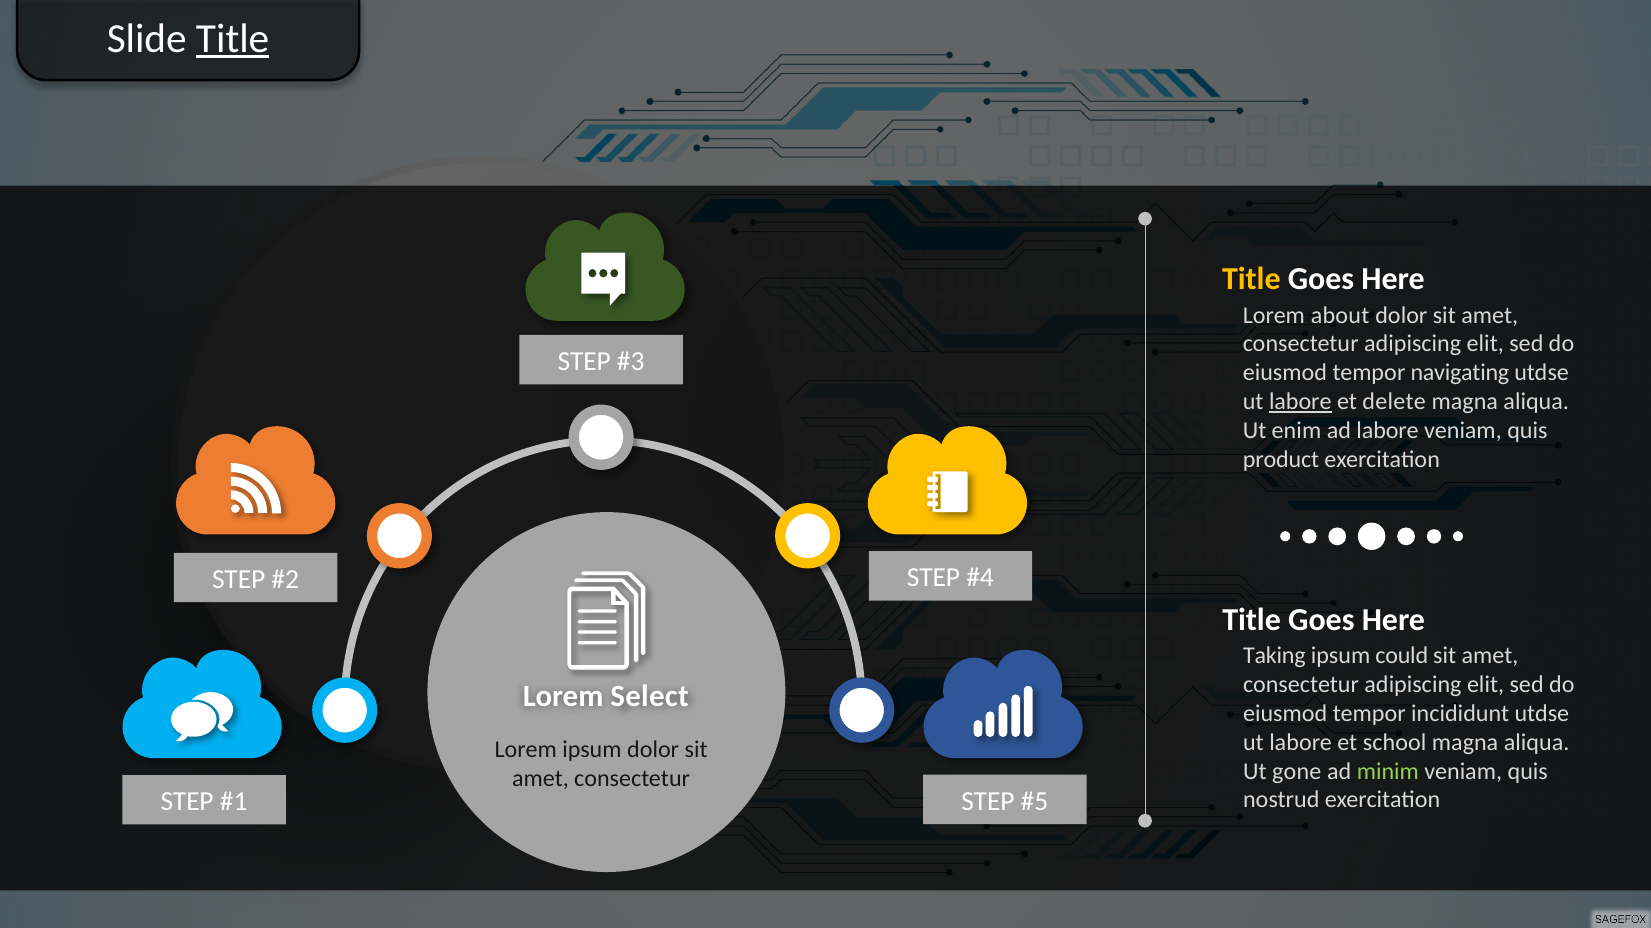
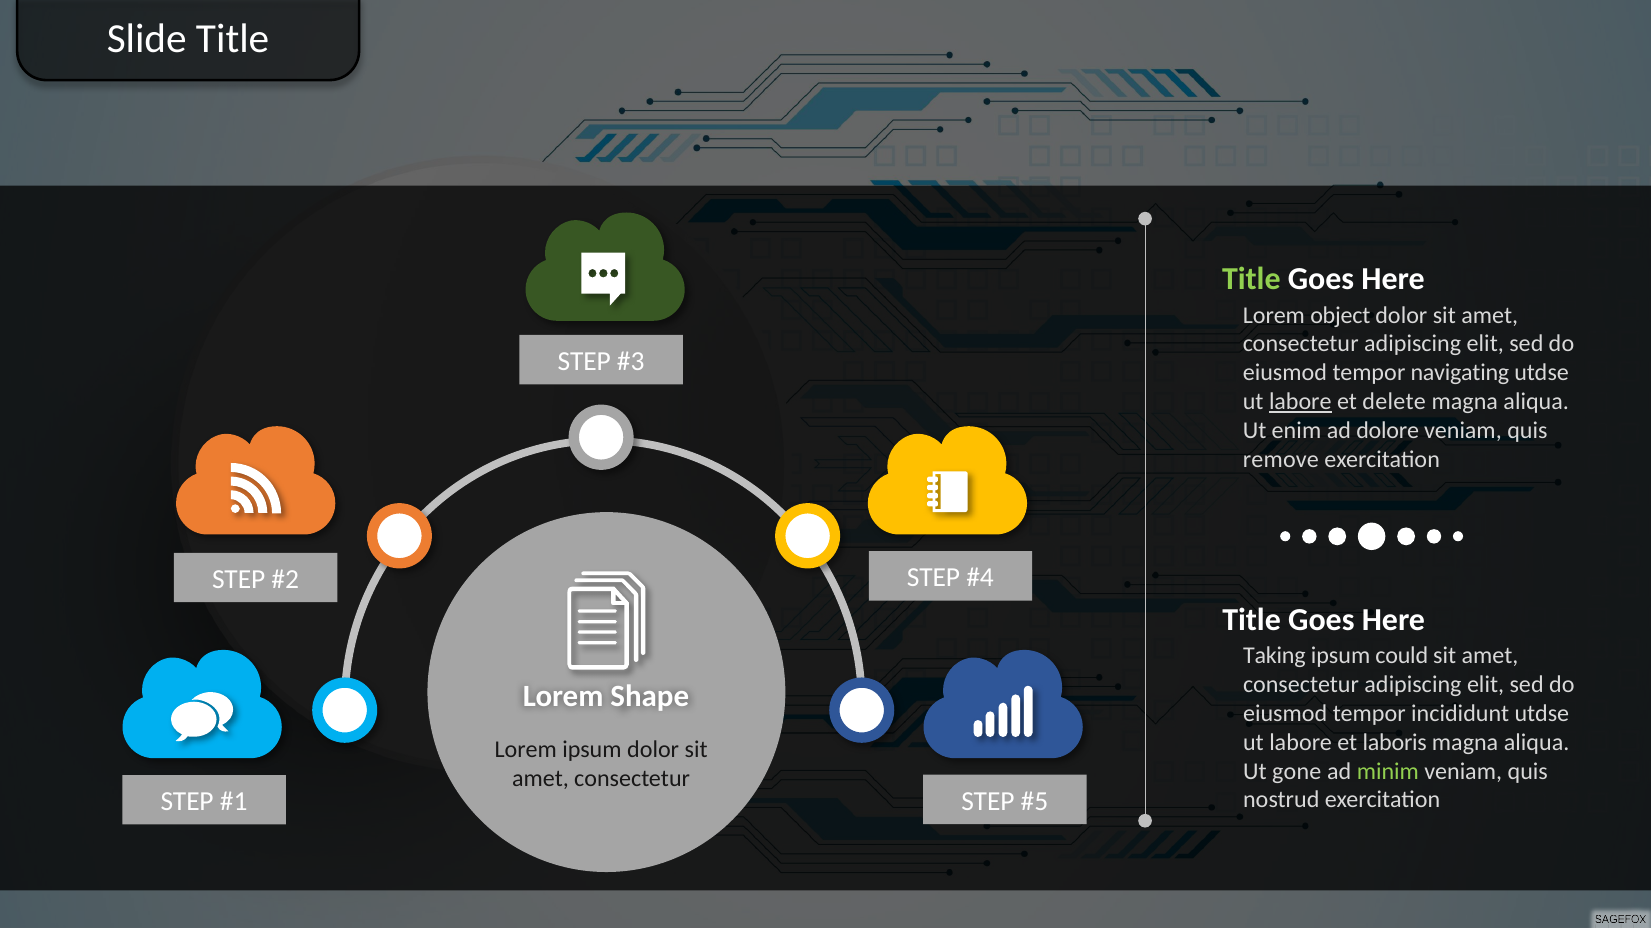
Title at (233, 39) underline: present -> none
Title at (1251, 280) colour: yellow -> light green
about: about -> object
ad labore: labore -> dolore
product: product -> remove
Select: Select -> Shape
school: school -> laboris
